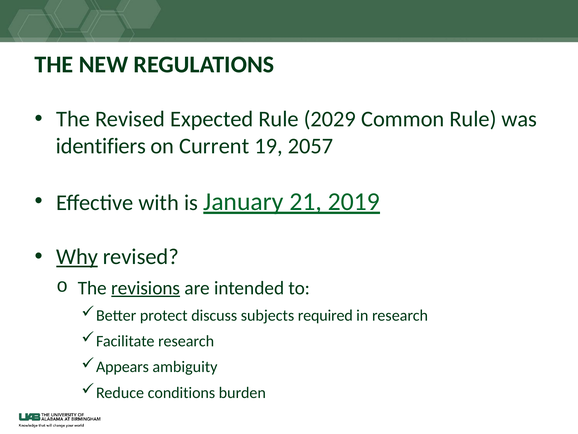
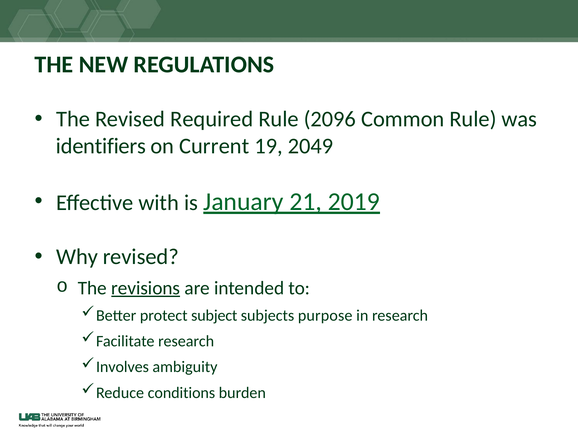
Expected: Expected -> Required
2029: 2029 -> 2096
2057: 2057 -> 2049
Why underline: present -> none
discuss: discuss -> subject
required: required -> purpose
Appears: Appears -> Involves
